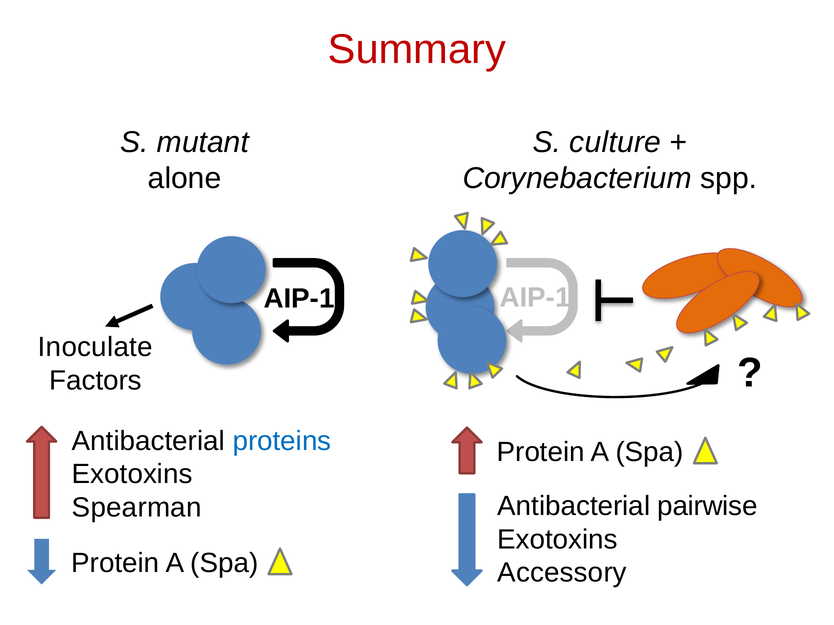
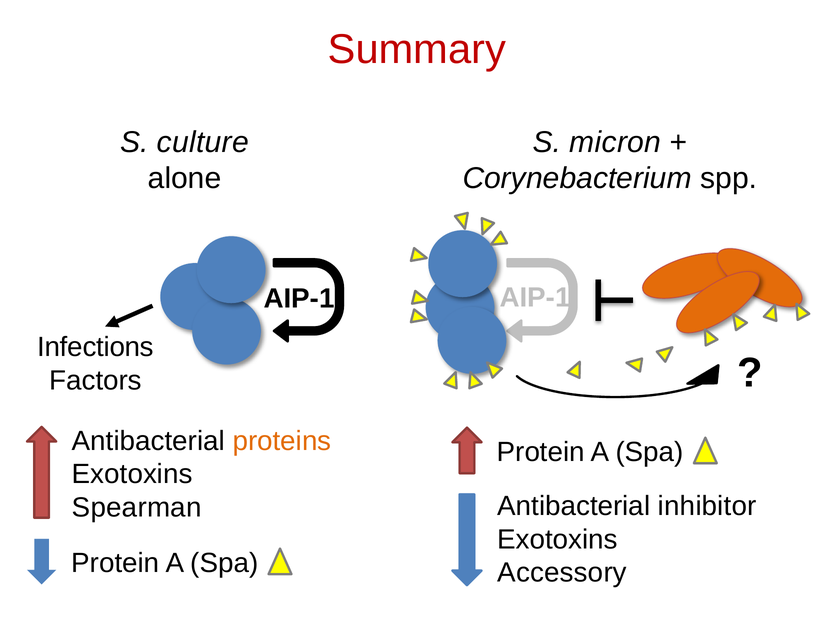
mutant: mutant -> culture
culture: culture -> micron
Inoculate: Inoculate -> Infections
proteins colour: blue -> orange
pairwise: pairwise -> inhibitor
